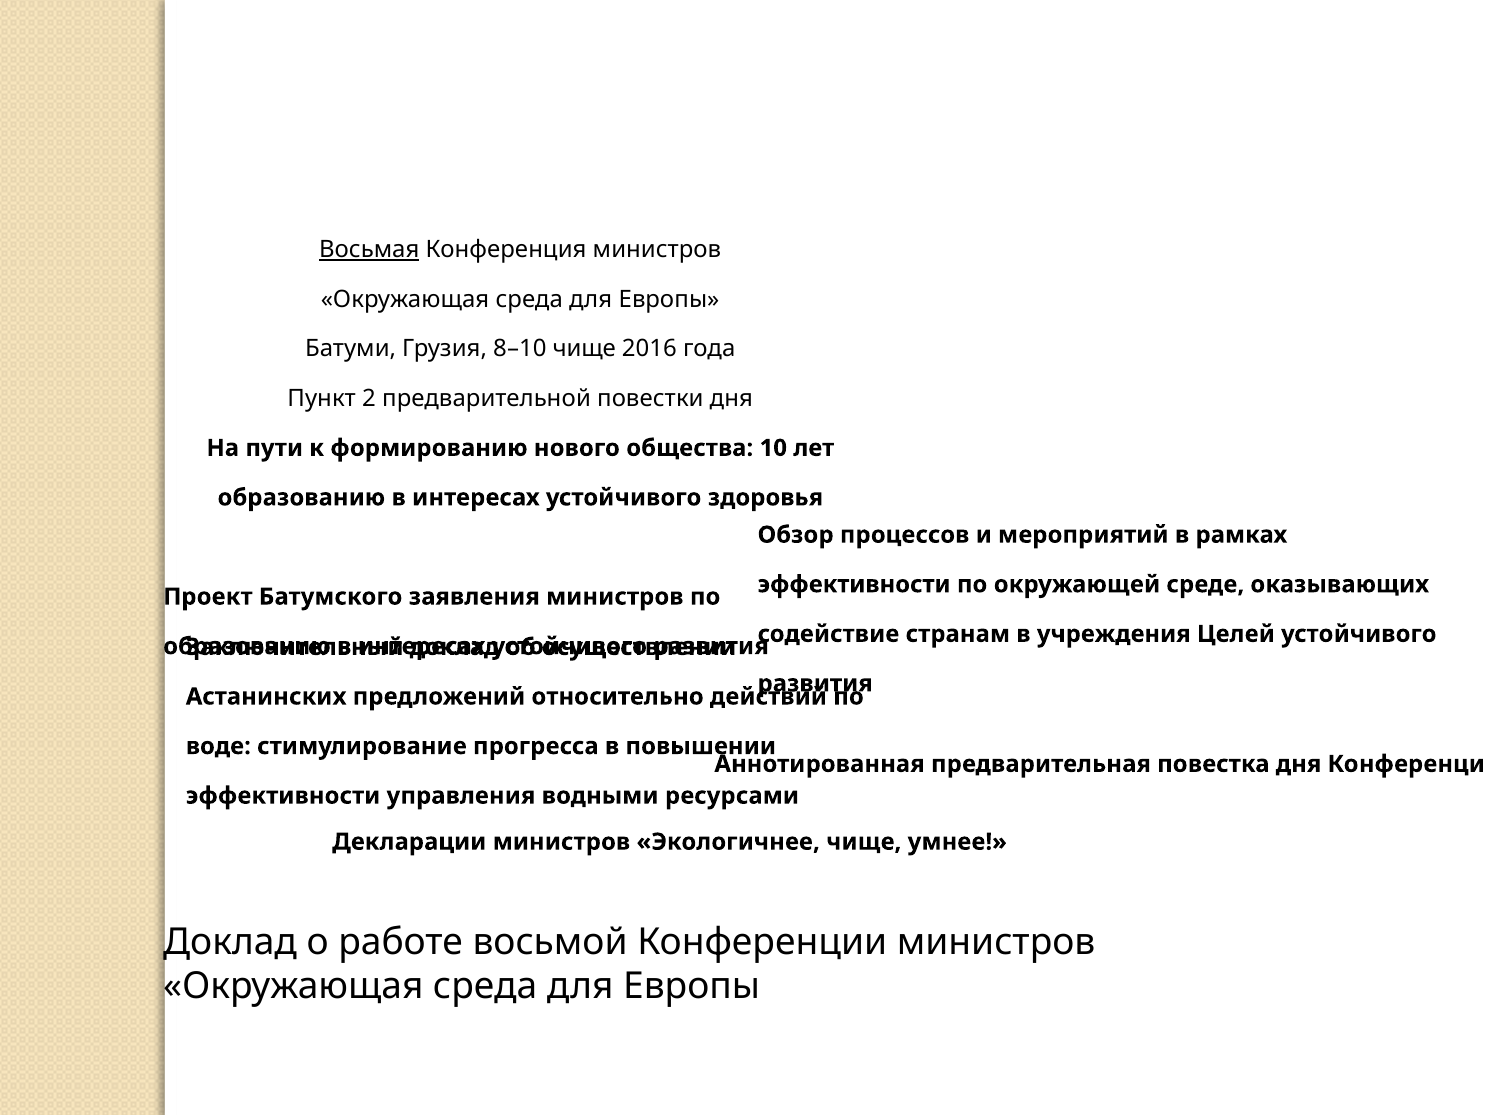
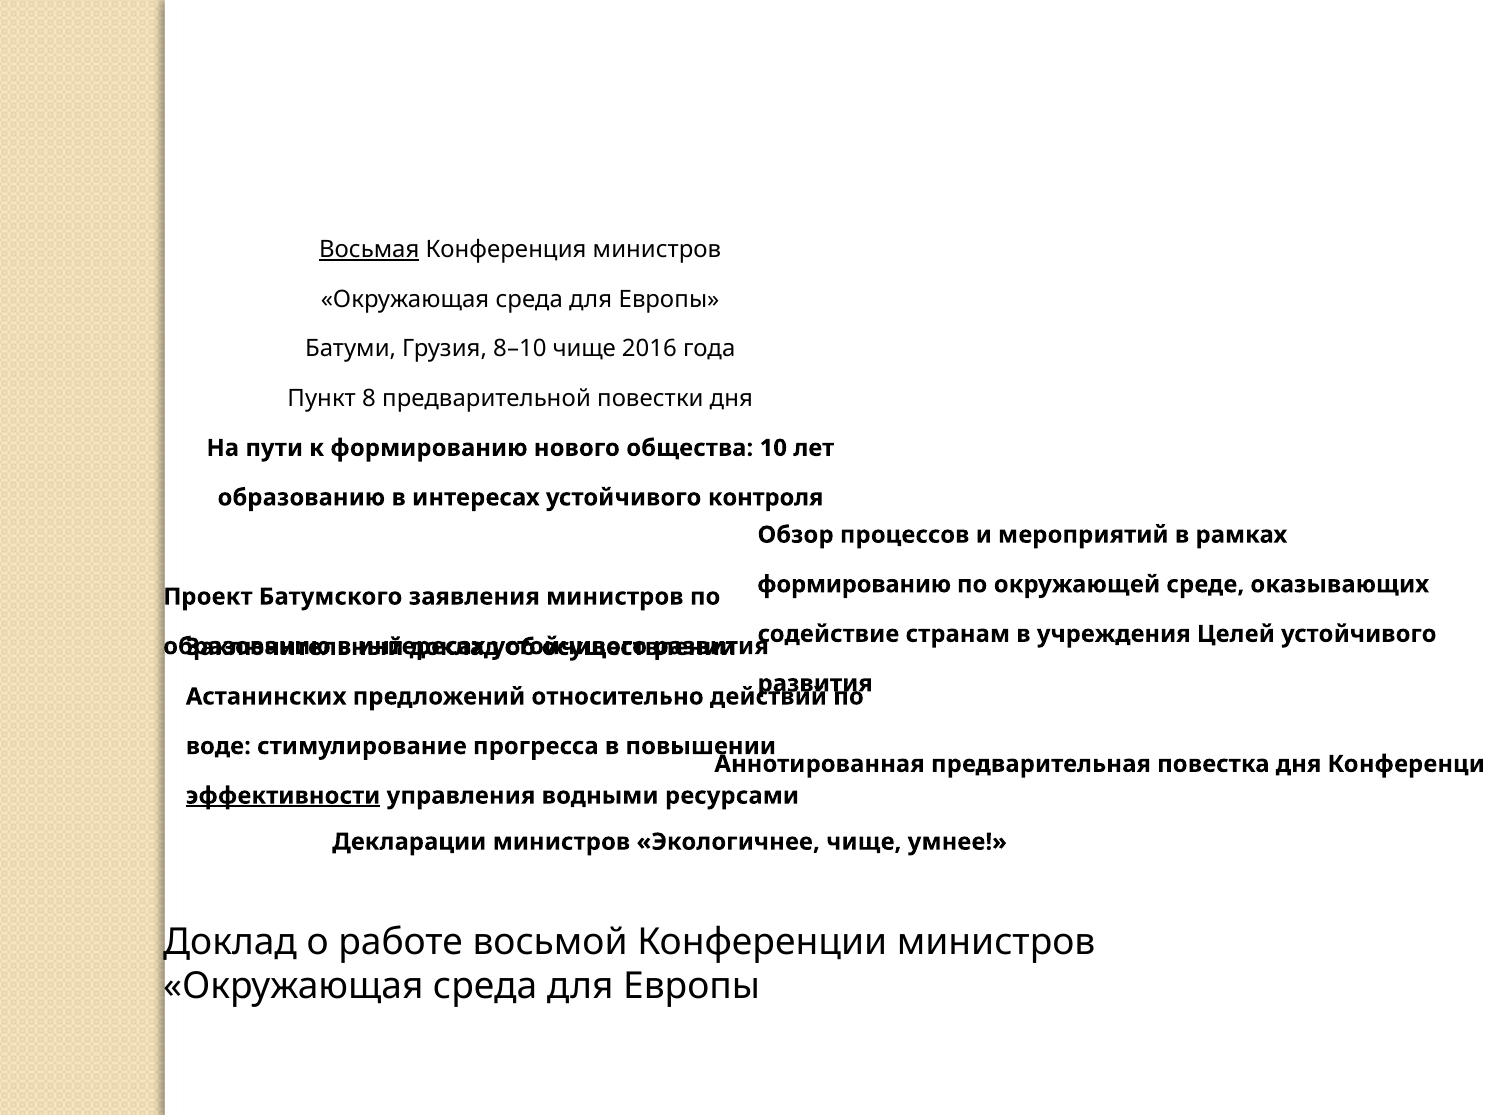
2: 2 -> 8
здоровья: здоровья -> контроля
эффективности at (854, 584): эффективности -> формированию
эффективности at (283, 795) underline: none -> present
